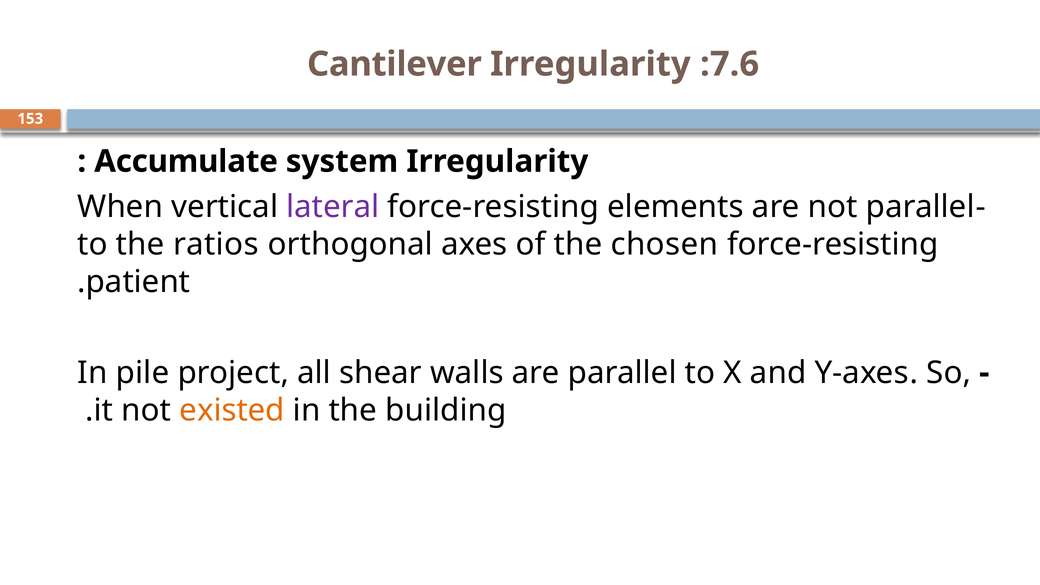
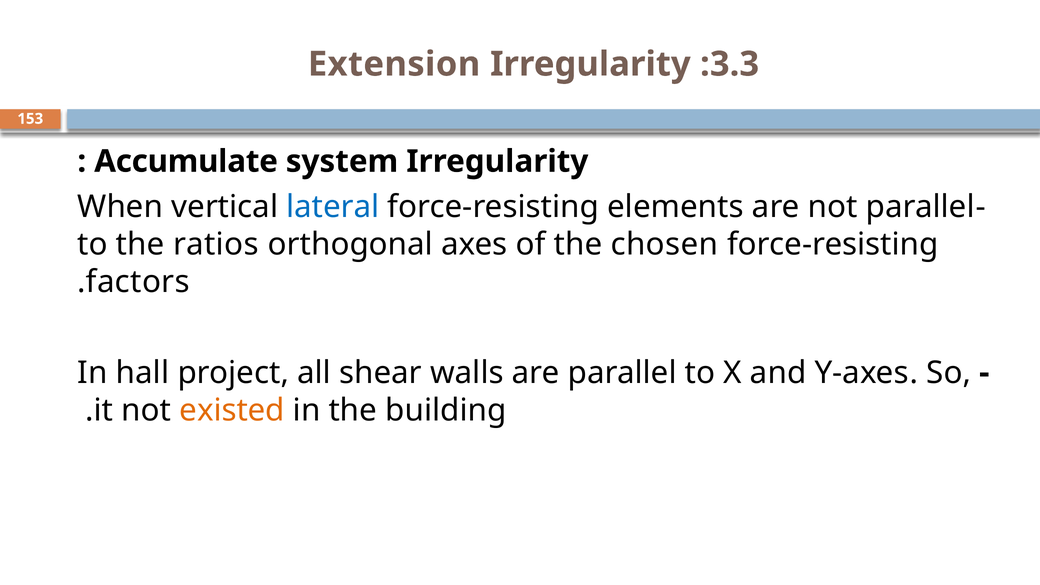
Cantilever: Cantilever -> Extension
7.6: 7.6 -> 3.3
lateral colour: purple -> blue
patient: patient -> factors
pile: pile -> hall
